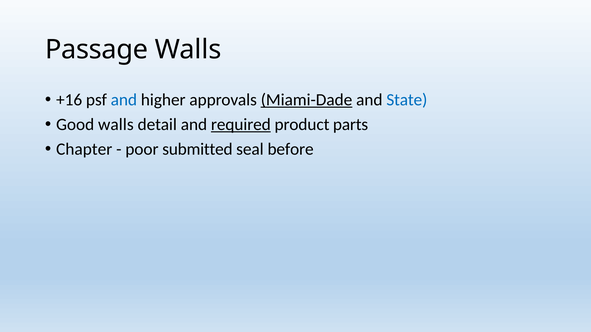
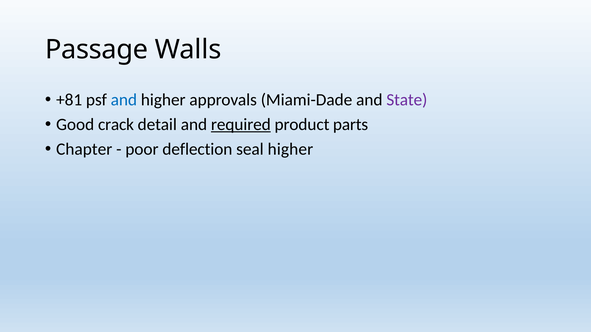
+16: +16 -> +81
Miami-Dade underline: present -> none
State colour: blue -> purple
Good walls: walls -> crack
submitted: submitted -> deflection
seal before: before -> higher
